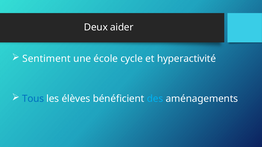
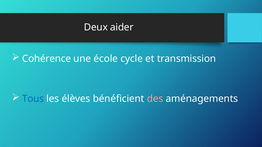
Sentiment: Sentiment -> Cohérence
hyperactivité: hyperactivité -> transmission
des colour: light blue -> pink
